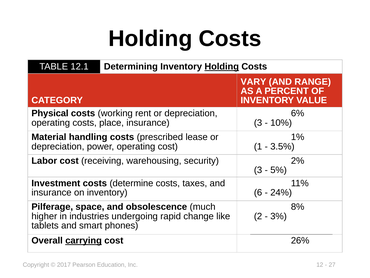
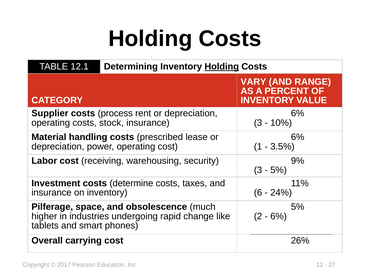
Physical: Physical -> Supplier
working: working -> process
place: place -> stock
1% at (298, 137): 1% -> 6%
2%: 2% -> 9%
8% at (298, 207): 8% -> 5%
3% at (279, 216): 3% -> 6%
carrying underline: present -> none
